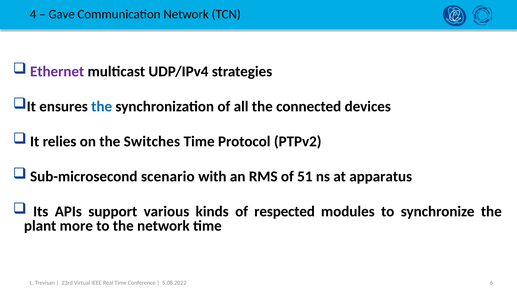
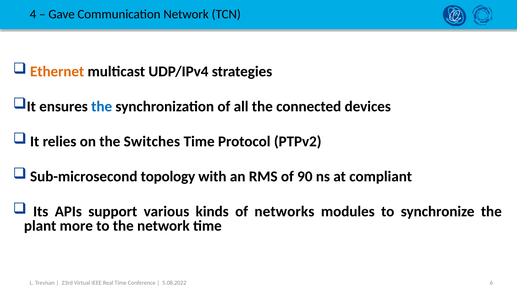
Ethernet colour: purple -> orange
scenario: scenario -> topology
51: 51 -> 90
apparatus: apparatus -> compliant
respected: respected -> networks
